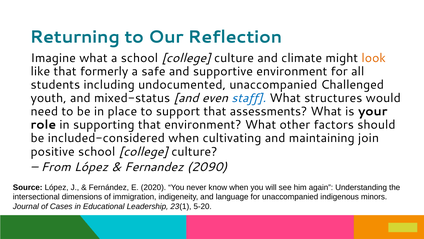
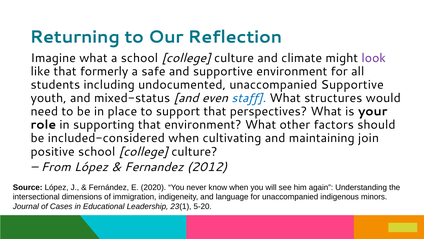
look colour: orange -> purple
unaccompanied Challenged: Challenged -> Supportive
assessments: assessments -> perspectives
2090: 2090 -> 2012
